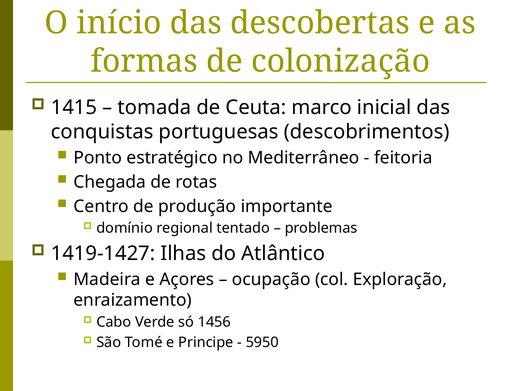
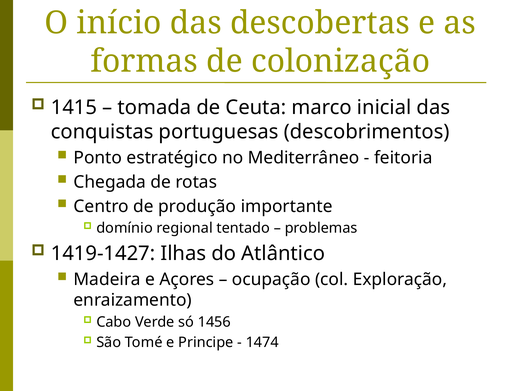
5950: 5950 -> 1474
